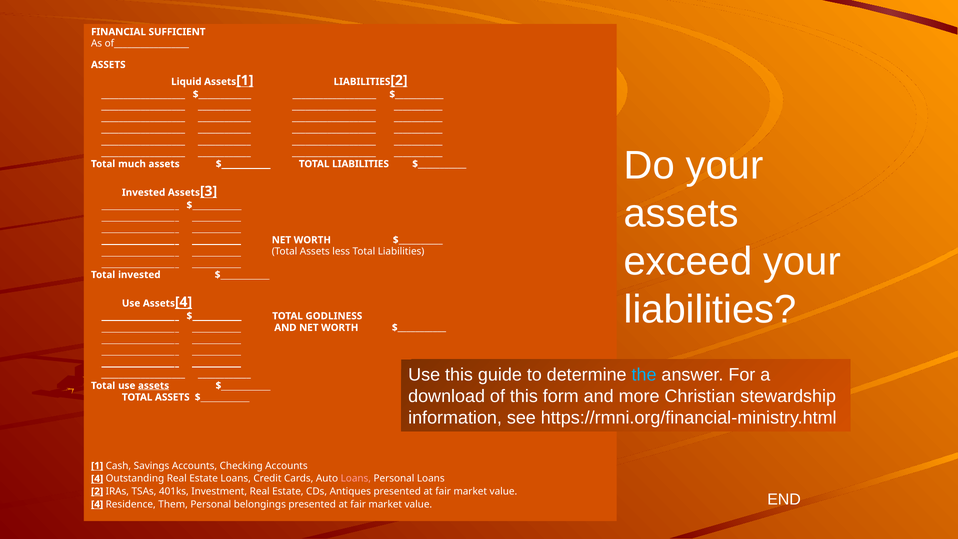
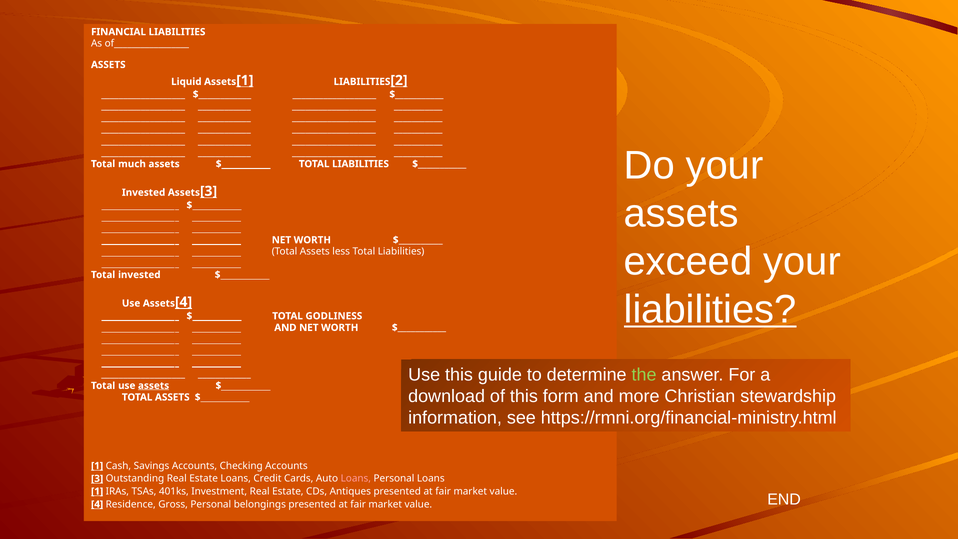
FINANCIAL SUFFICIENT: SUFFICIENT -> LIABILITIES
liabilities at (710, 309) underline: none -> present
the colour: light blue -> light green
4 at (97, 478): 4 -> 3
2 at (97, 491): 2 -> 1
Them: Them -> Gross
